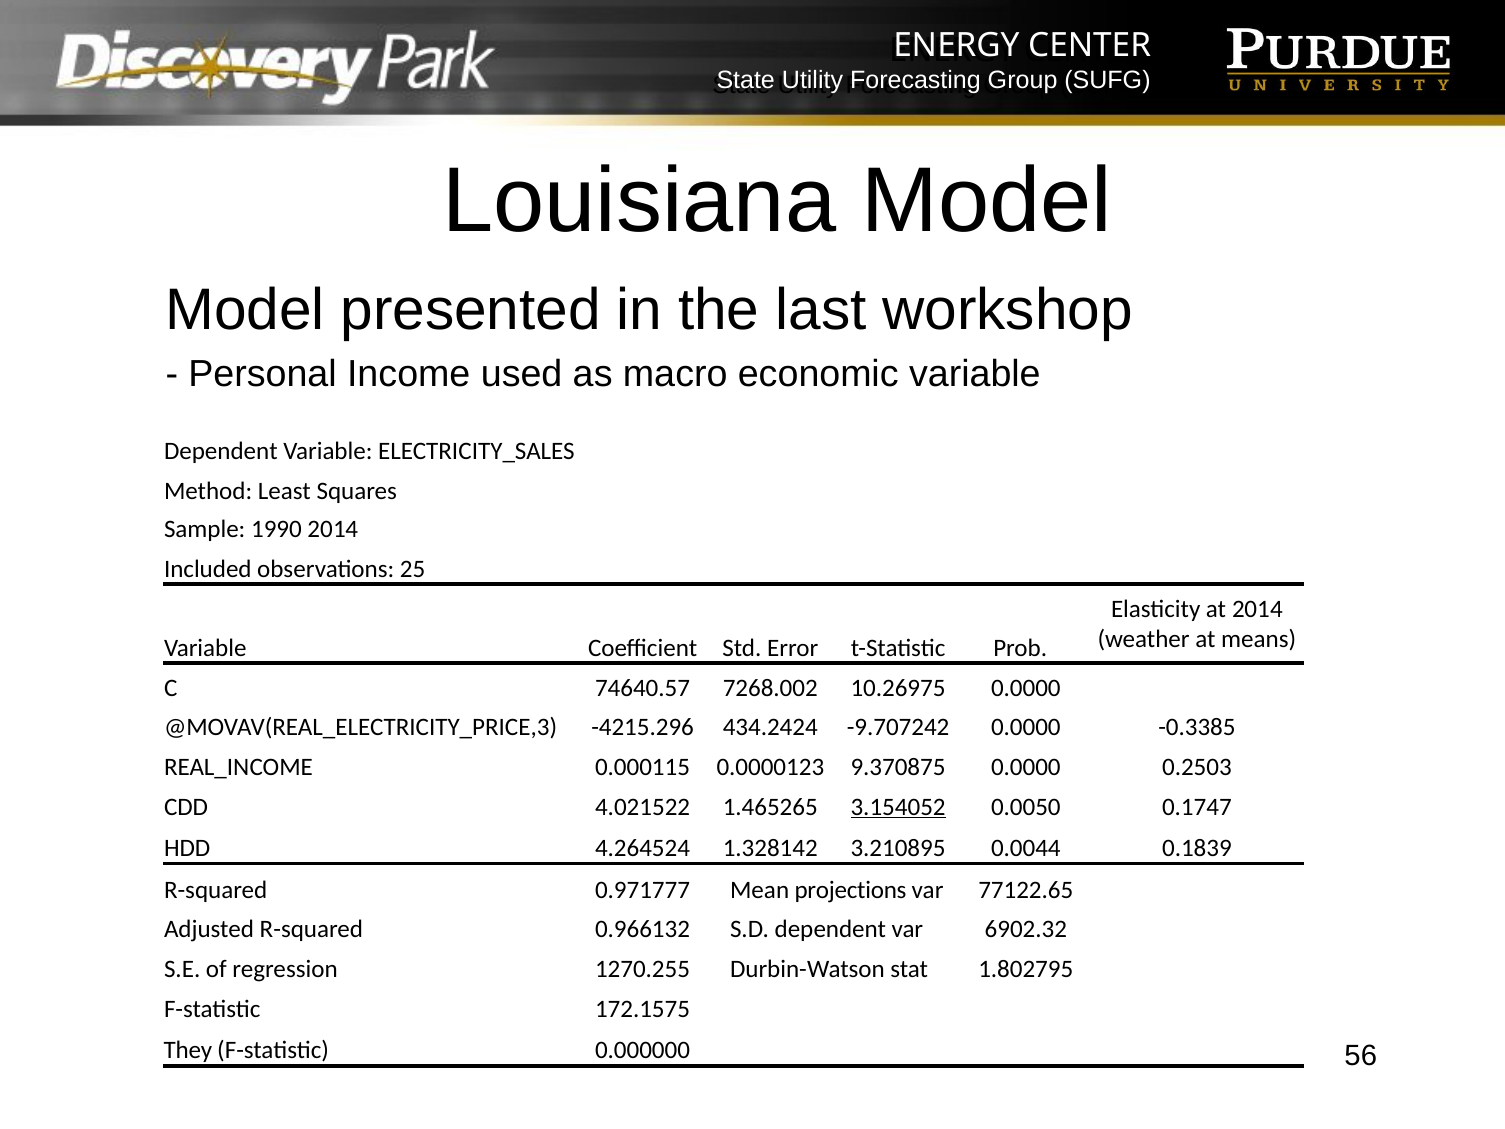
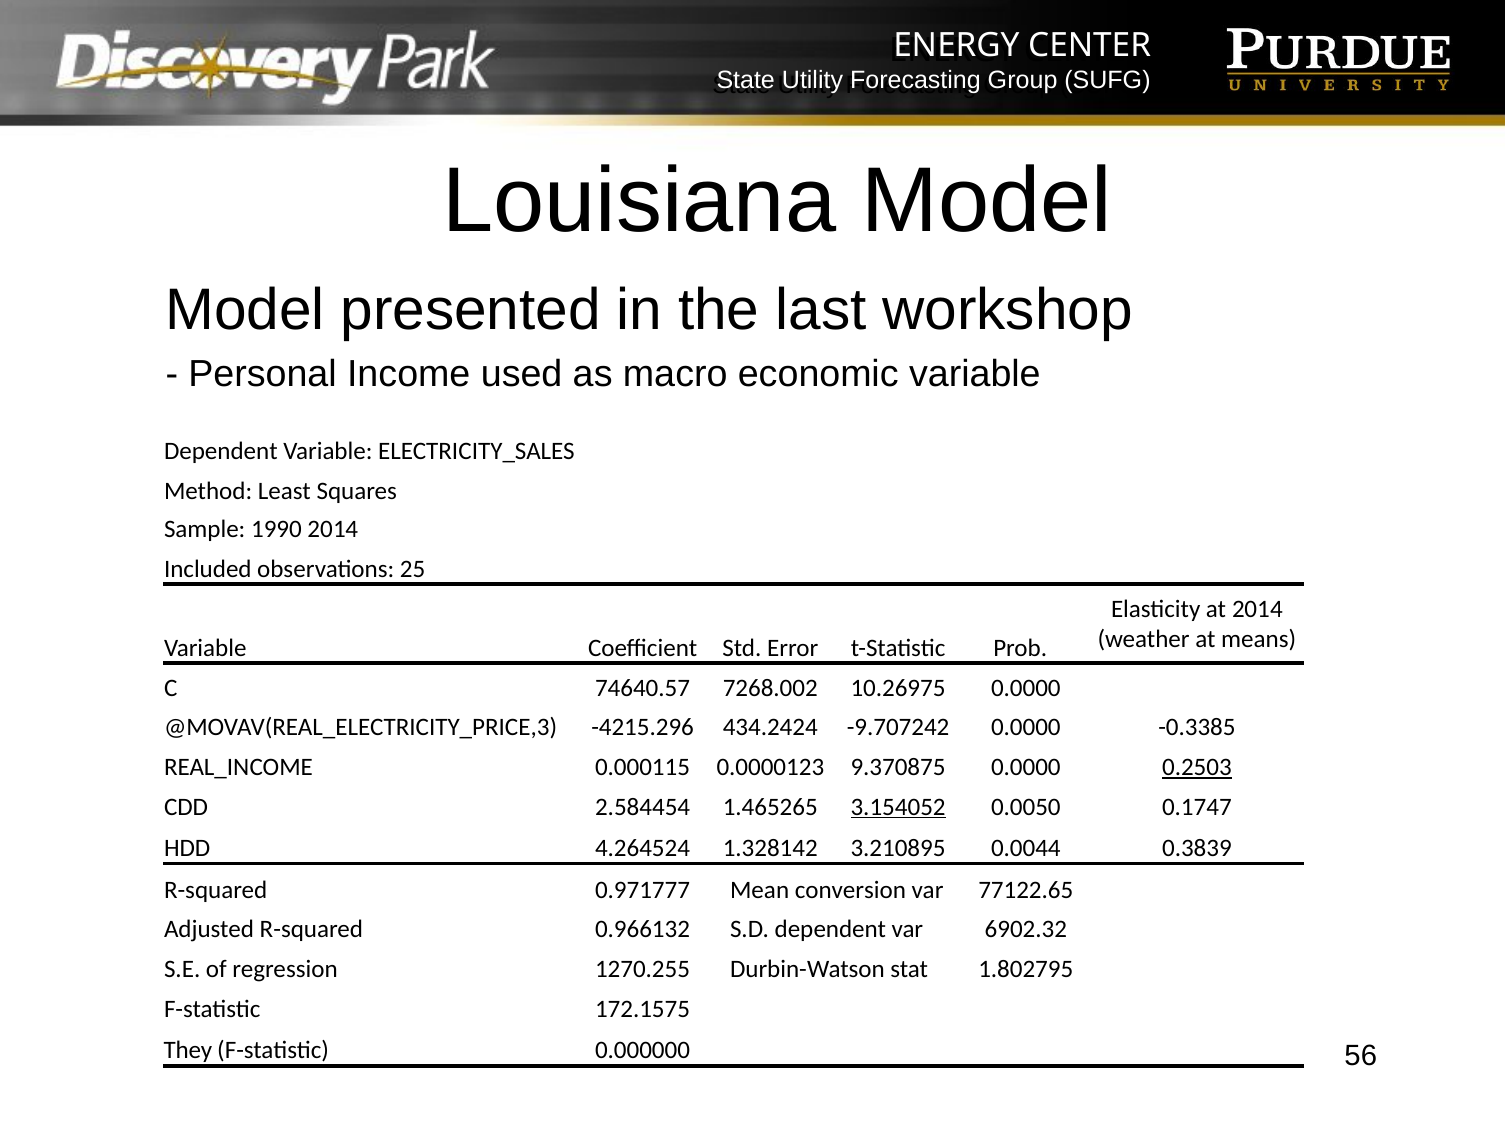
0.2503 underline: none -> present
4.021522: 4.021522 -> 2.584454
0.1839: 0.1839 -> 0.3839
projections: projections -> conversion
